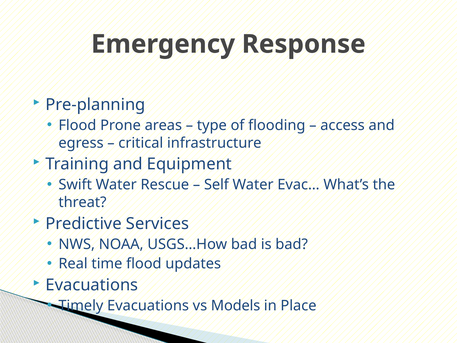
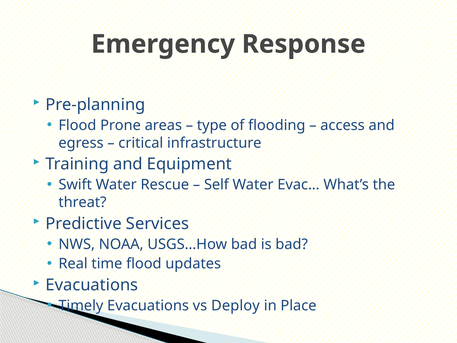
Models: Models -> Deploy
